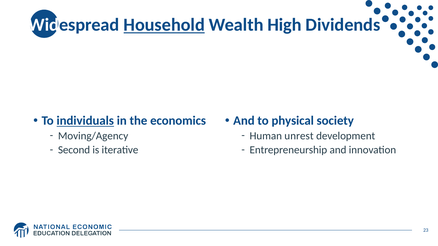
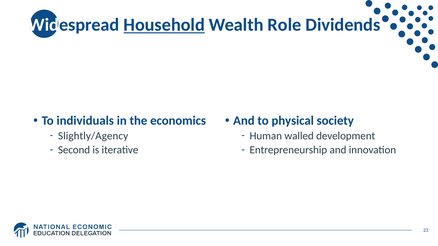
High: High -> Role
individuals underline: present -> none
Moving/Agency: Moving/Agency -> Slightly/Agency
unrest: unrest -> walled
